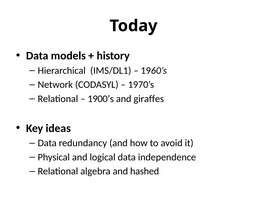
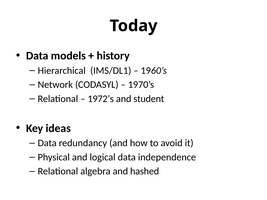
1900’s: 1900’s -> 1972’s
giraffes: giraffes -> student
